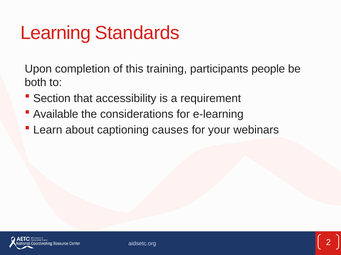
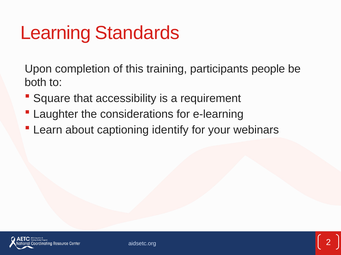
Section: Section -> Square
Available: Available -> Laughter
causes: causes -> identify
